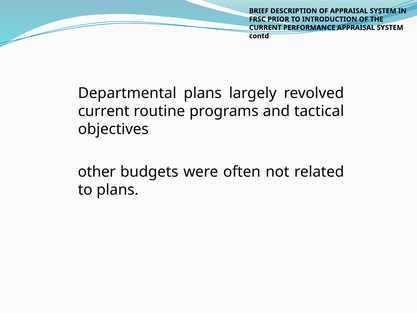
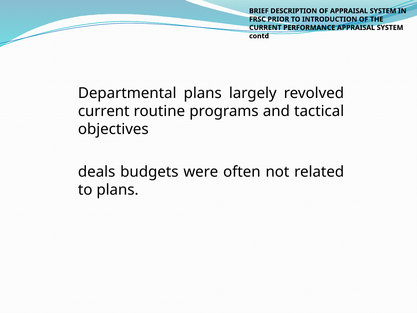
other: other -> deals
